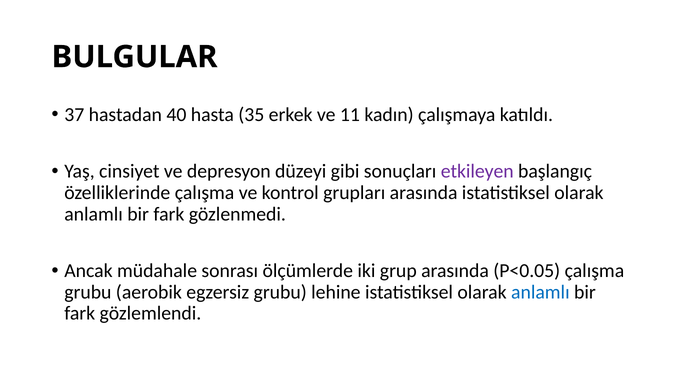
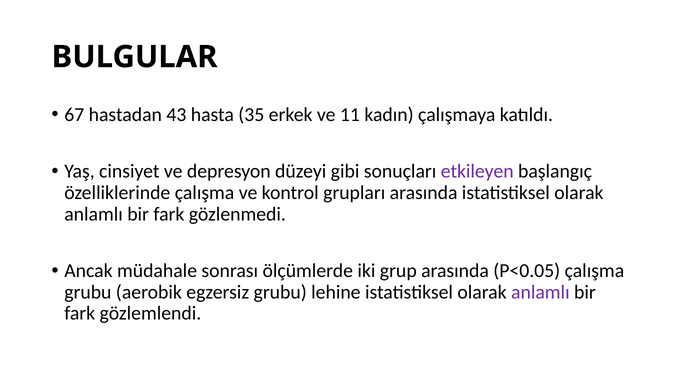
37: 37 -> 67
40: 40 -> 43
anlamlı at (540, 292) colour: blue -> purple
